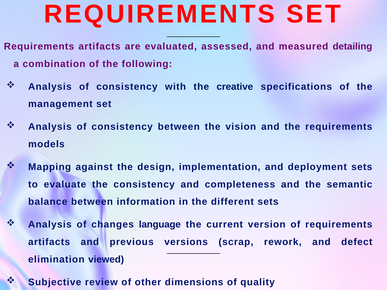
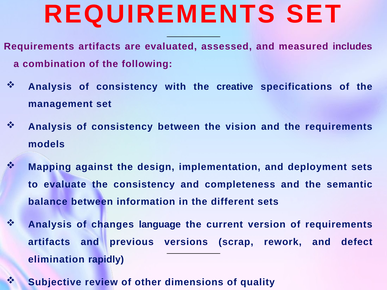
detailing: detailing -> includes
viewed: viewed -> rapidly
